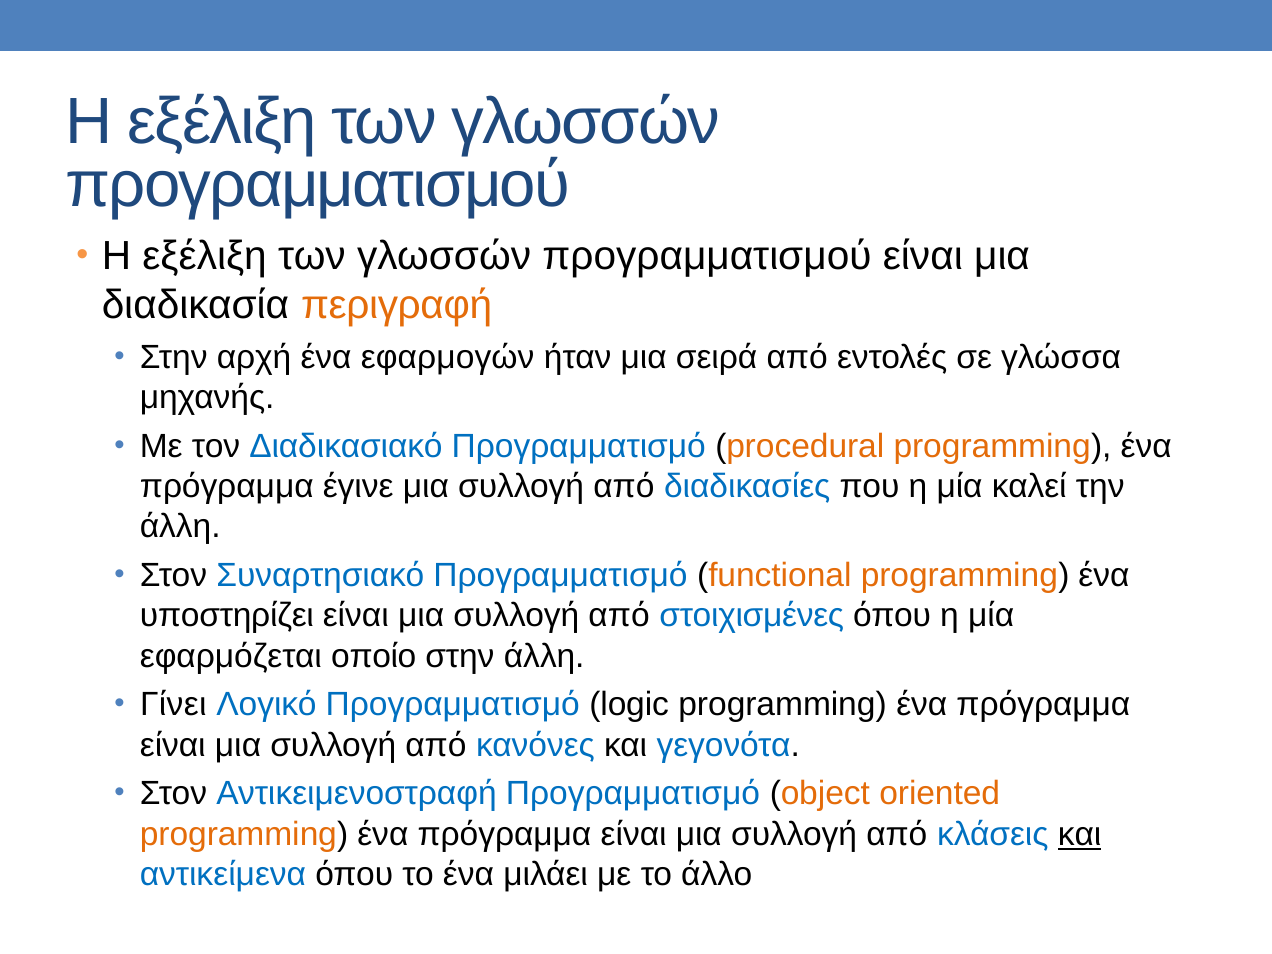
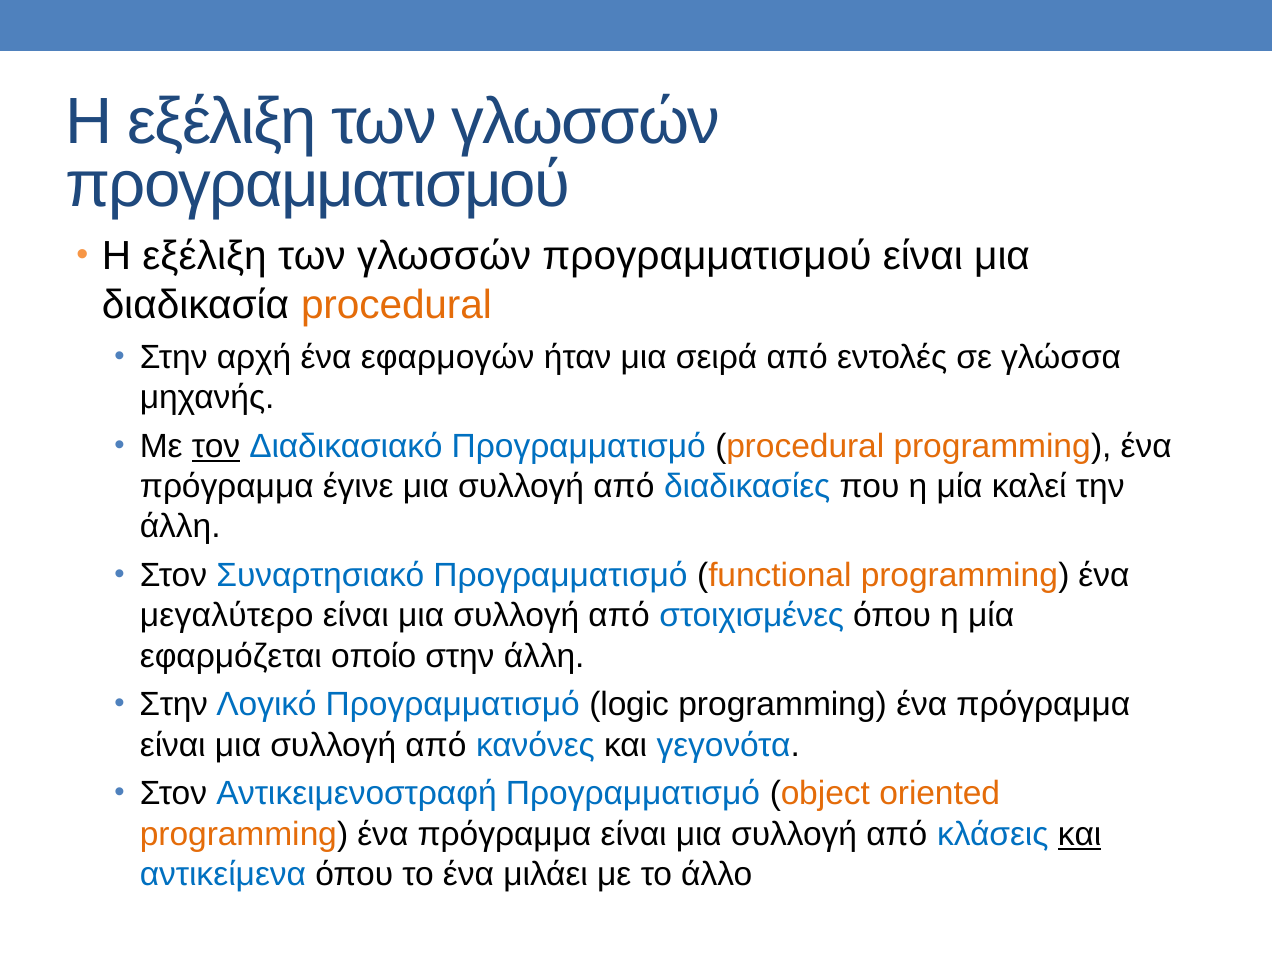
διαδικασία περιγραφή: περιγραφή -> procedural
τον underline: none -> present
υποστηρίζει: υποστηρίζει -> μεγαλύτερο
Γίνει at (173, 705): Γίνει -> Στην
